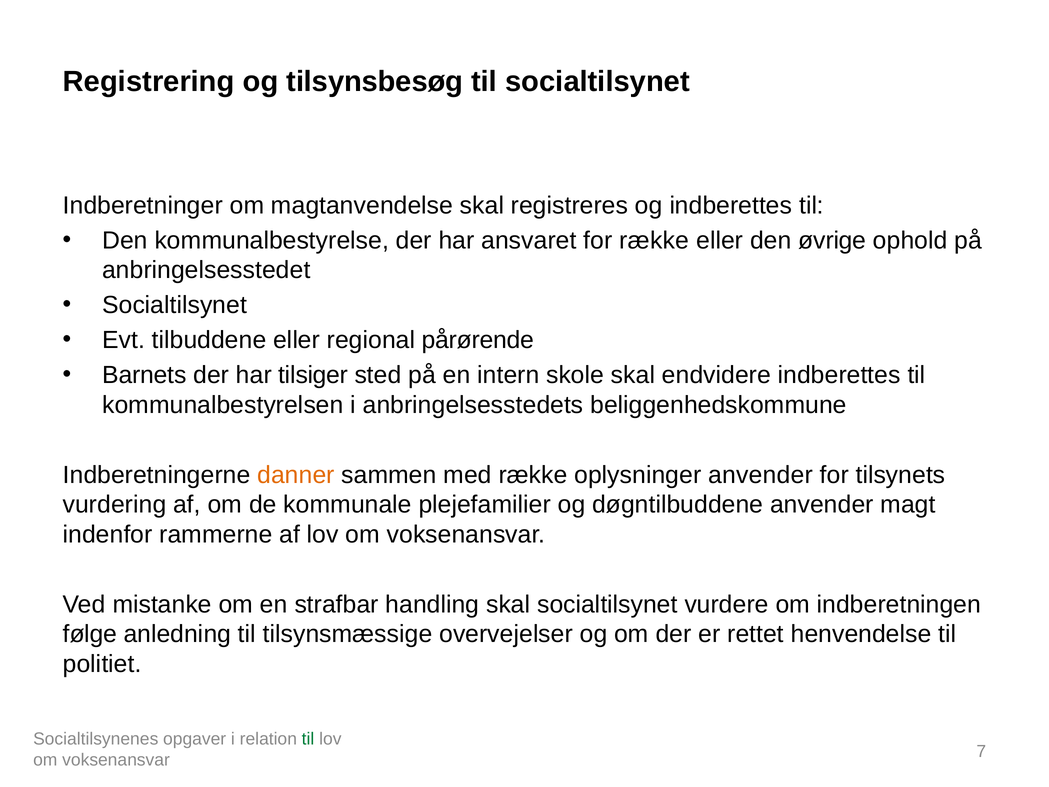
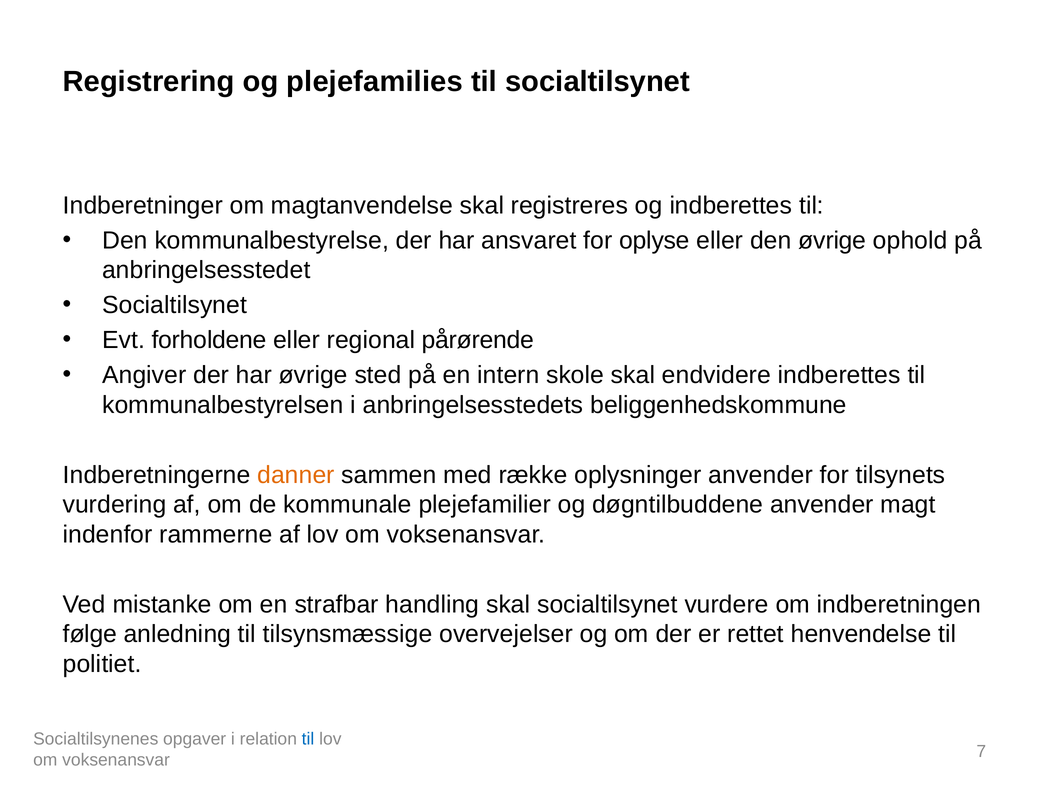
tilsynsbesøg: tilsynsbesøg -> plejefamilies
for række: række -> oplyse
tilbuddene: tilbuddene -> forholdene
Barnets: Barnets -> Angiver
har tilsiger: tilsiger -> øvrige
til at (308, 739) colour: green -> blue
